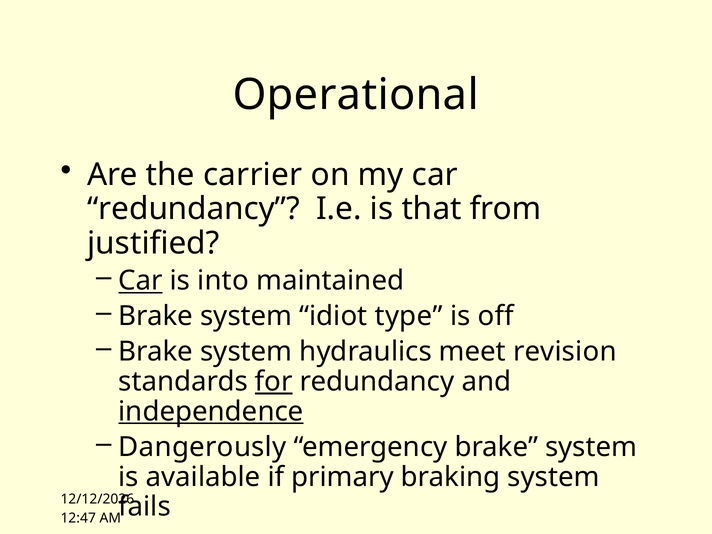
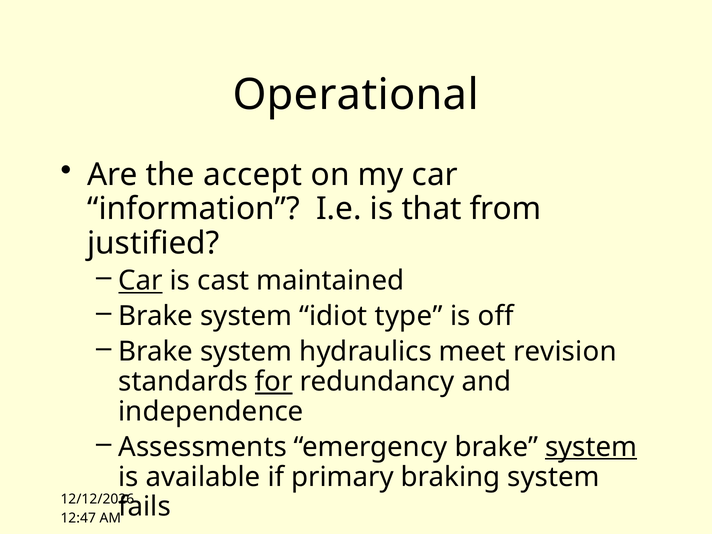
carrier: carrier -> accept
redundancy at (194, 209): redundancy -> information
into: into -> cast
independence underline: present -> none
Dangerously: Dangerously -> Assessments
system at (591, 447) underline: none -> present
